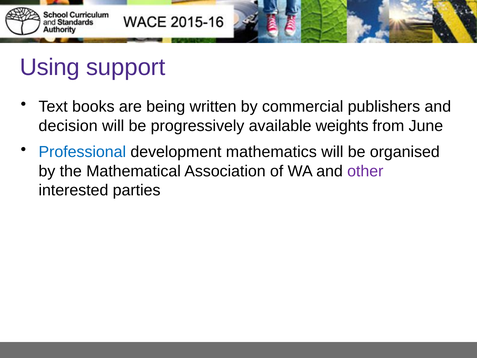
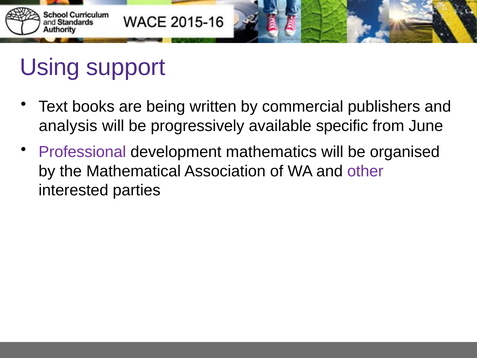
decision: decision -> analysis
weights: weights -> specific
Professional colour: blue -> purple
